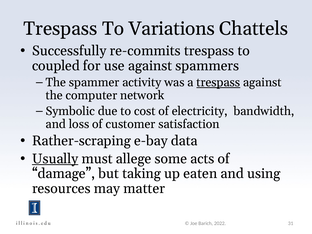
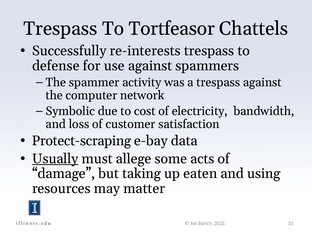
Variations: Variations -> Tortfeasor
re-commits: re-commits -> re-interests
coupled: coupled -> defense
trespass at (218, 82) underline: present -> none
Rather-scraping: Rather-scraping -> Protect-scraping
